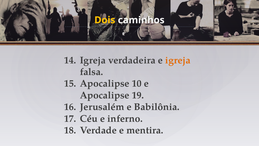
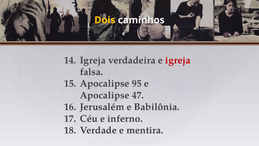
igreja at (178, 60) colour: orange -> red
10: 10 -> 95
19: 19 -> 47
